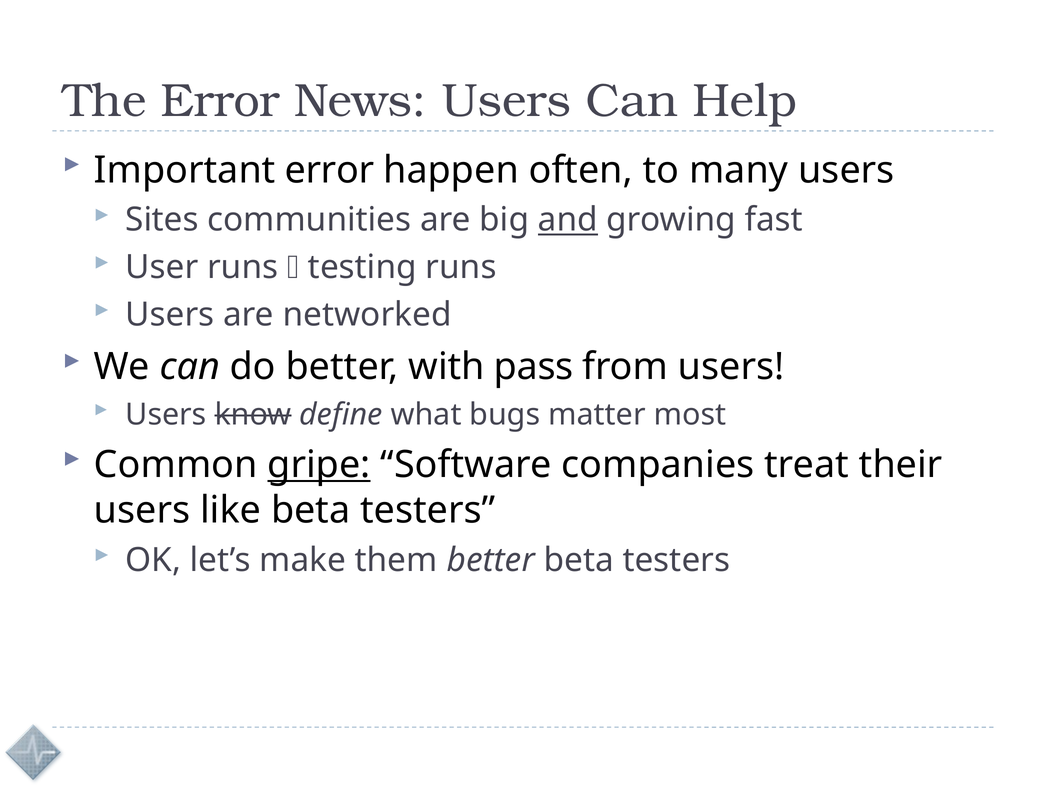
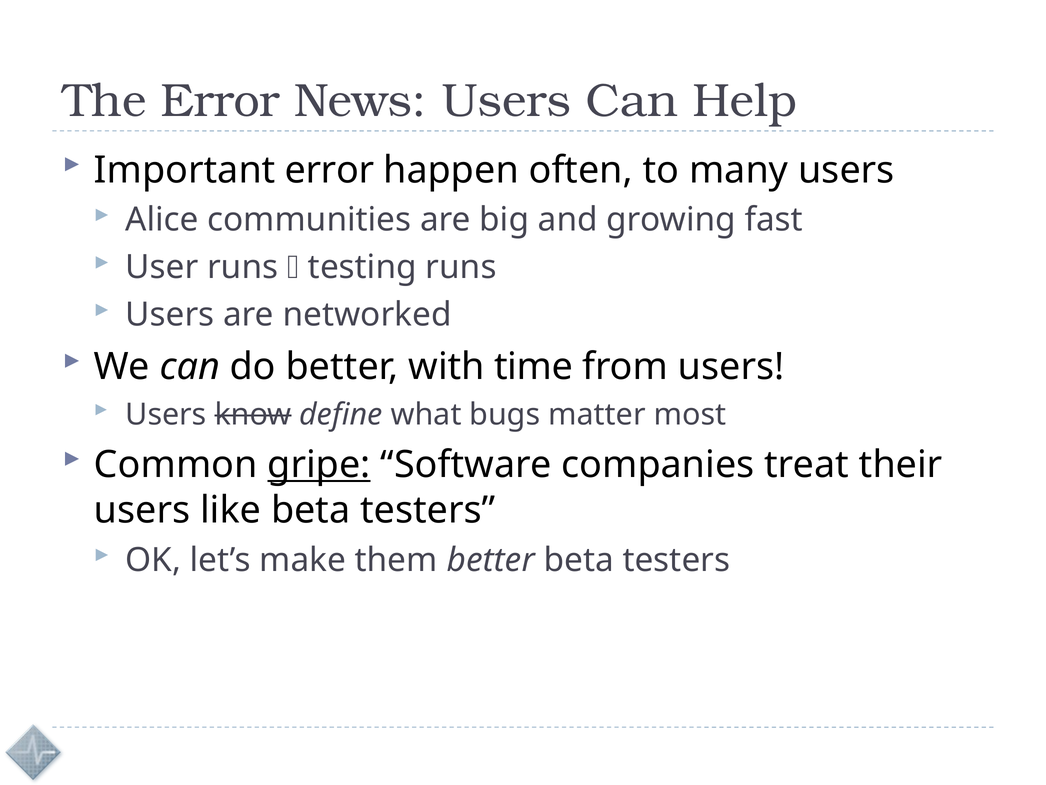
Sites: Sites -> Alice
and underline: present -> none
pass: pass -> time
